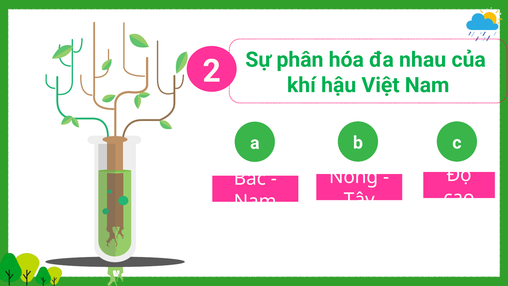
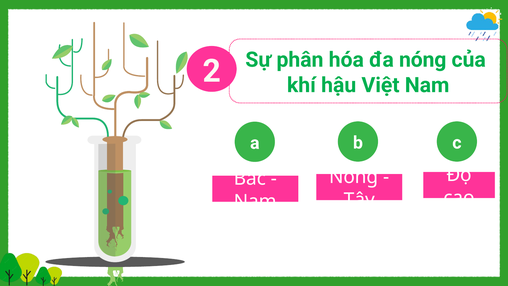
đa nhau: nhau -> nóng
